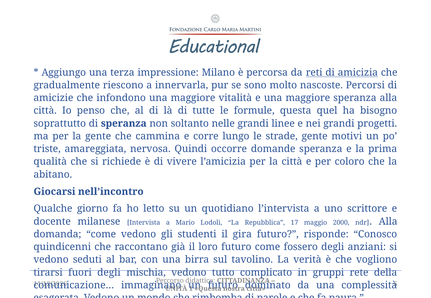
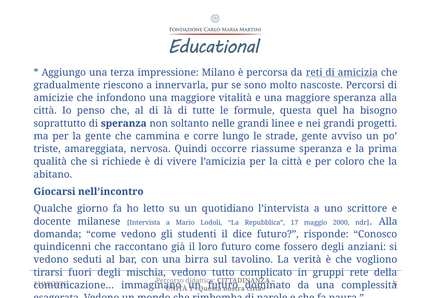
motivi: motivi -> avviso
domande: domande -> riassume
gira: gira -> dice
